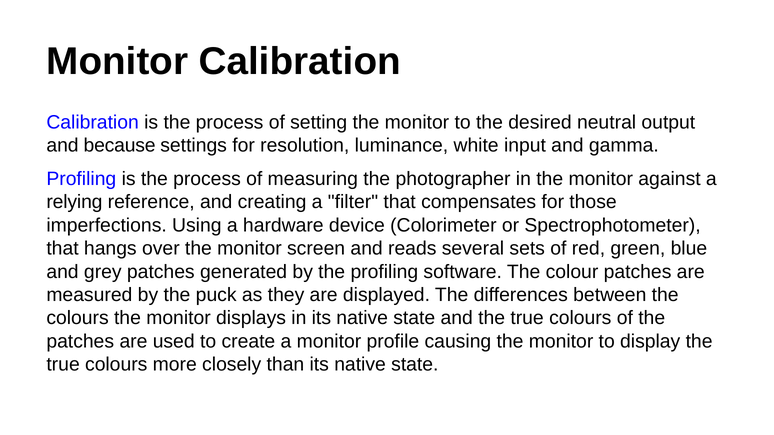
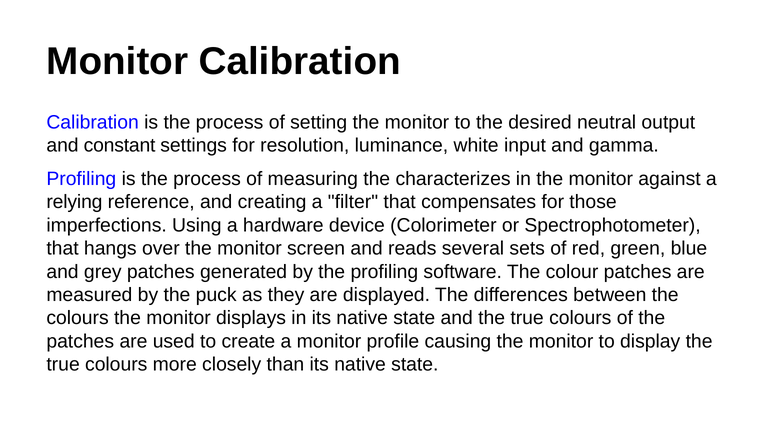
because: because -> constant
photographer: photographer -> characterizes
